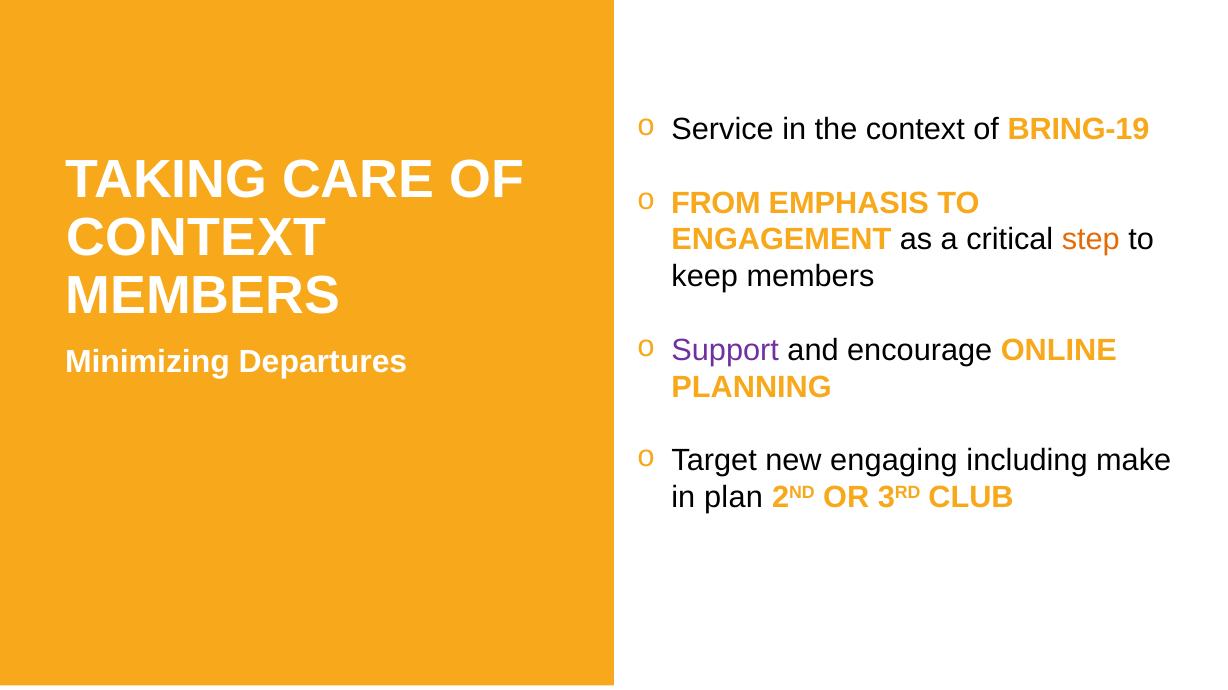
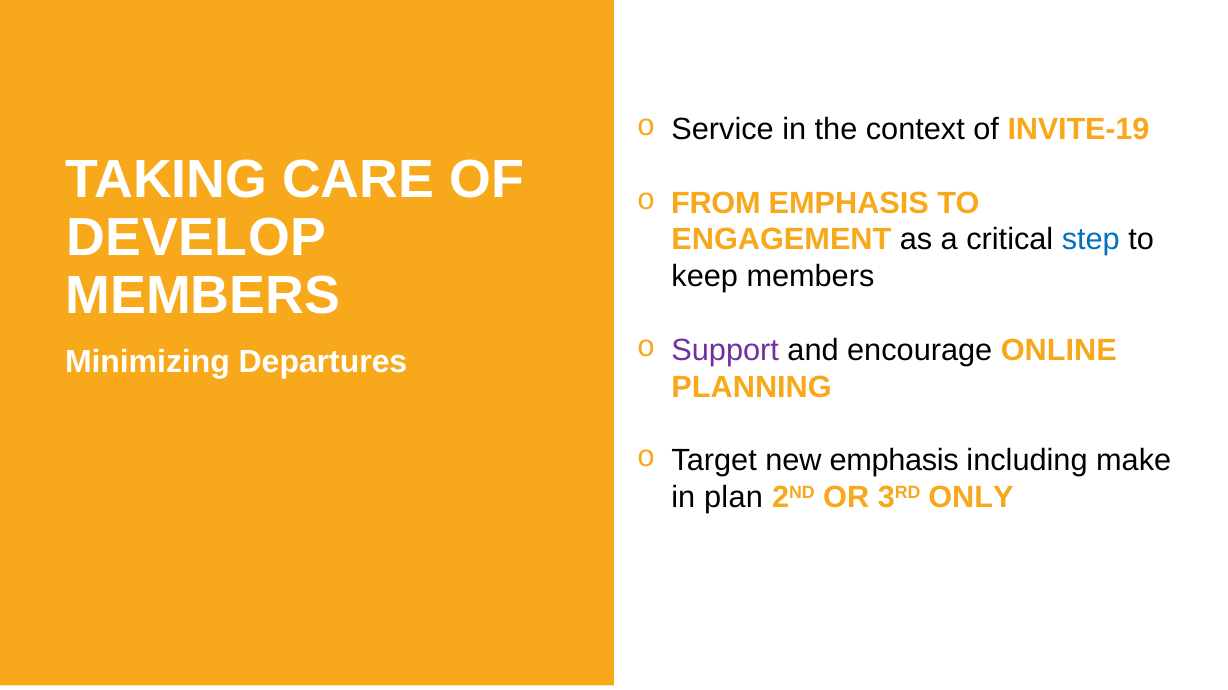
BRING-19: BRING-19 -> INVITE-19
CONTEXT at (196, 238): CONTEXT -> DEVELOP
step colour: orange -> blue
new engaging: engaging -> emphasis
CLUB: CLUB -> ONLY
